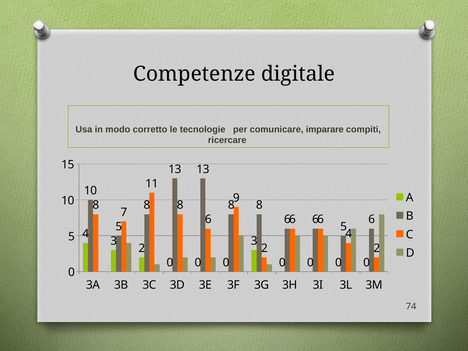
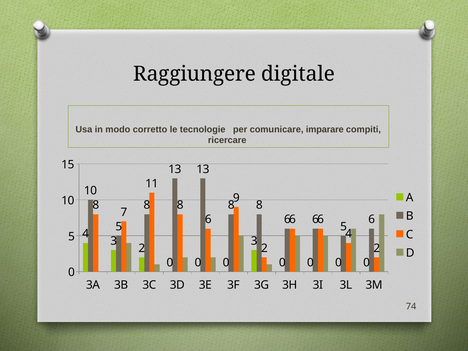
Competenze: Competenze -> Raggiungere
